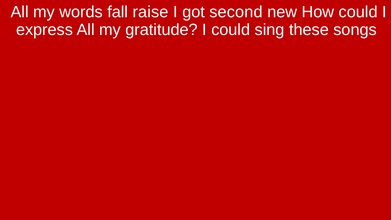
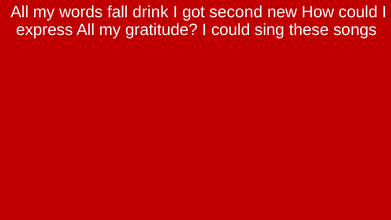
raise: raise -> drink
